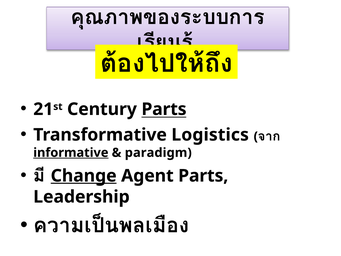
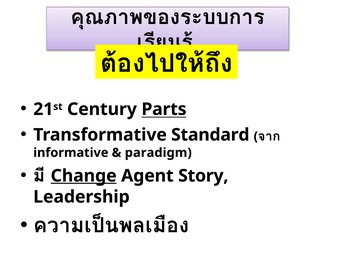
Logistics: Logistics -> Standard
informative underline: present -> none
Agent Parts: Parts -> Story
